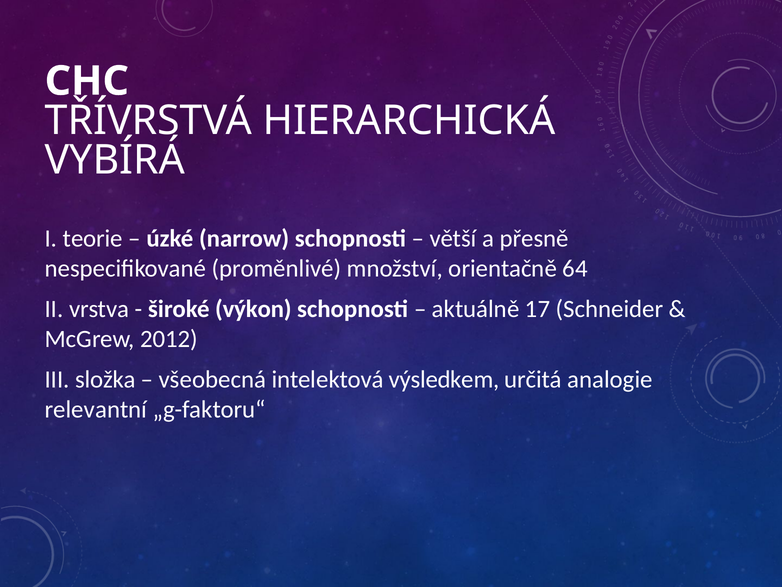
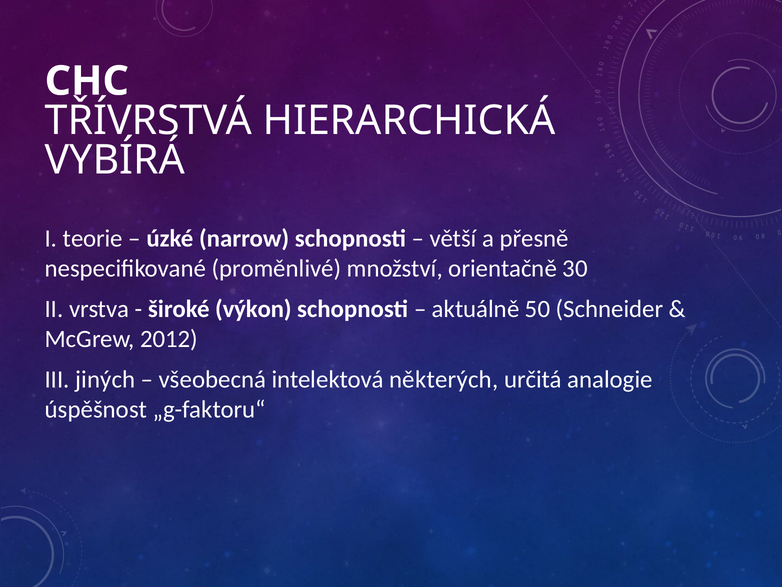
64: 64 -> 30
17: 17 -> 50
složka: složka -> jiných
výsledkem: výsledkem -> některých
relevantní: relevantní -> úspěšnost
